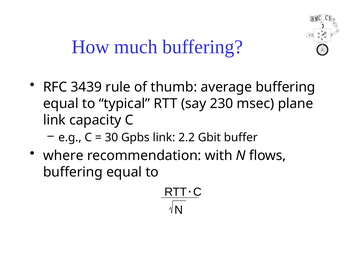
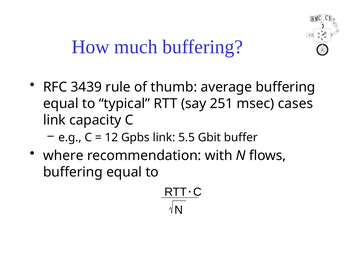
230: 230 -> 251
plane: plane -> cases
30: 30 -> 12
2.2: 2.2 -> 5.5
